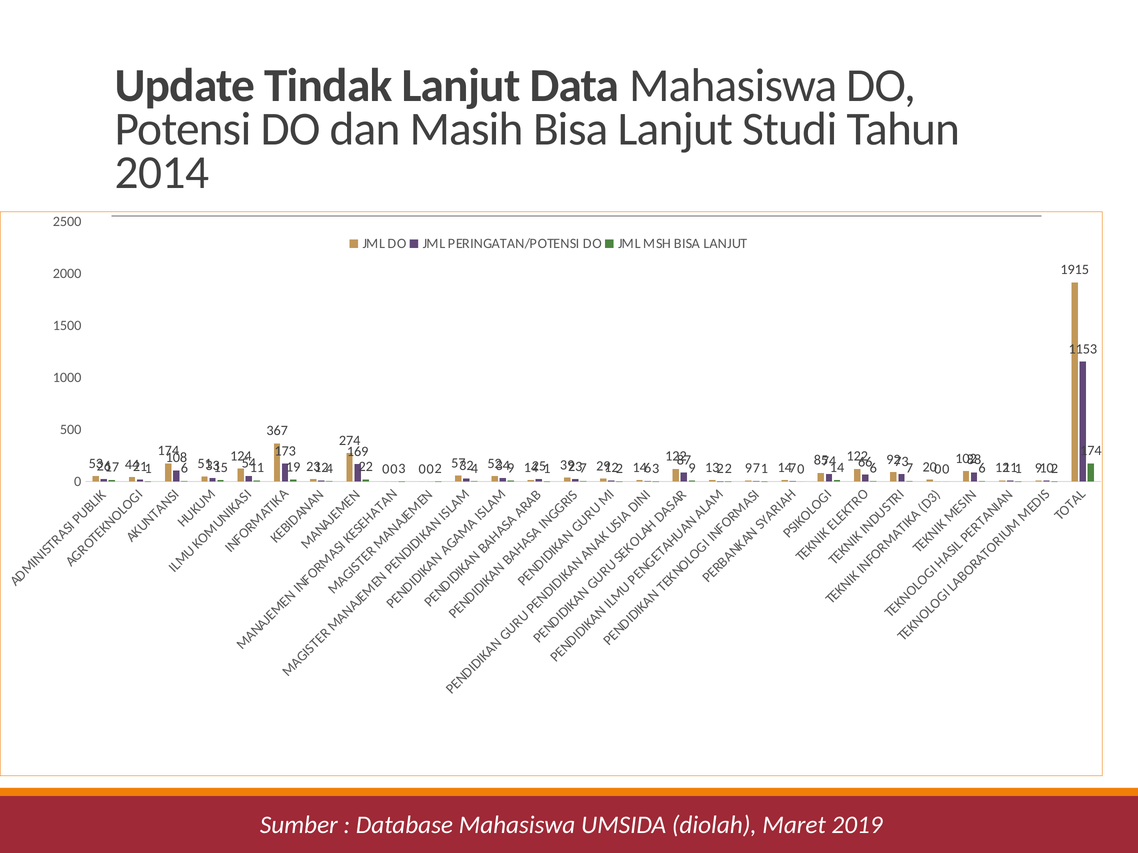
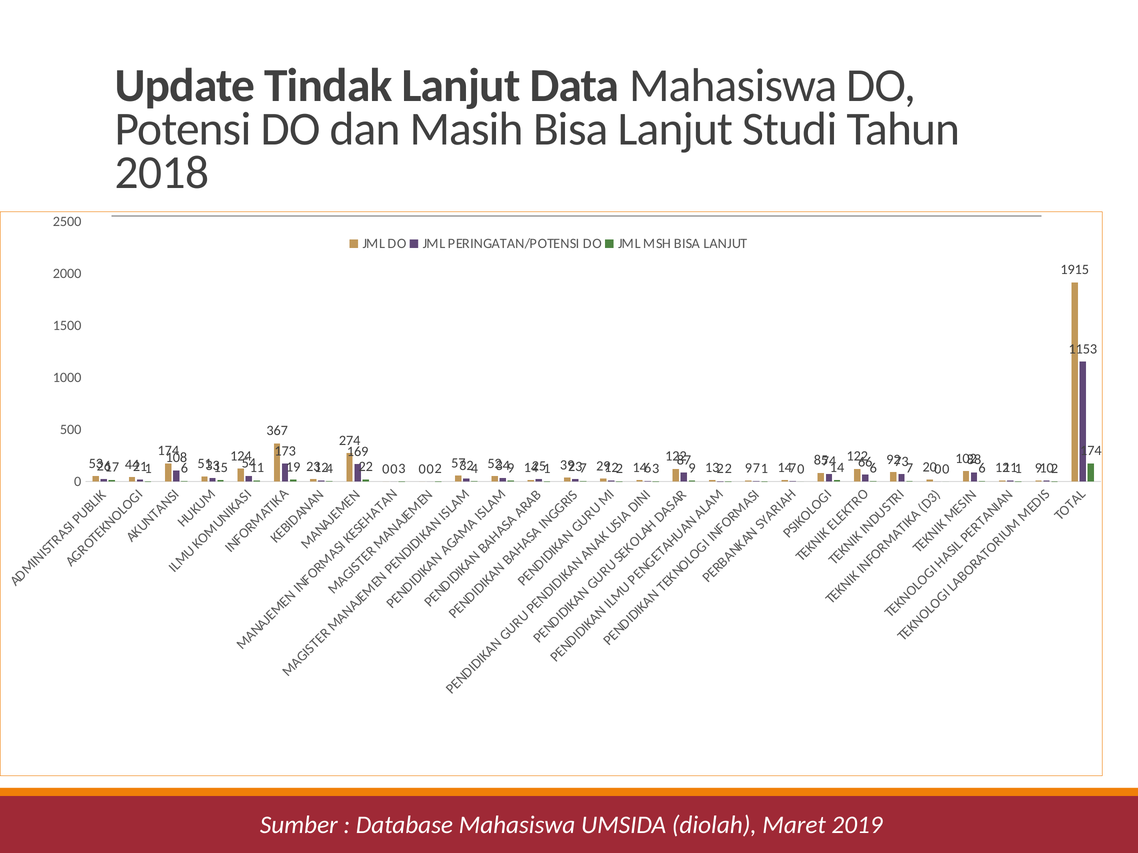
2014: 2014 -> 2018
